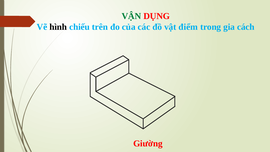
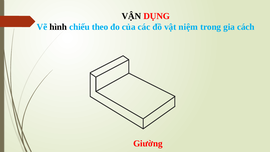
VẬN colour: green -> black
trên: trên -> theo
điểm: điểm -> niệm
